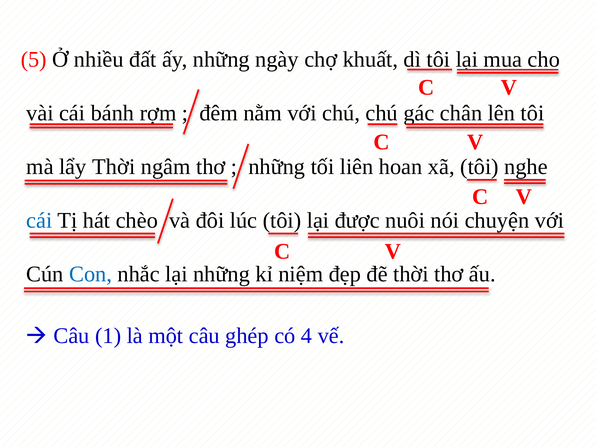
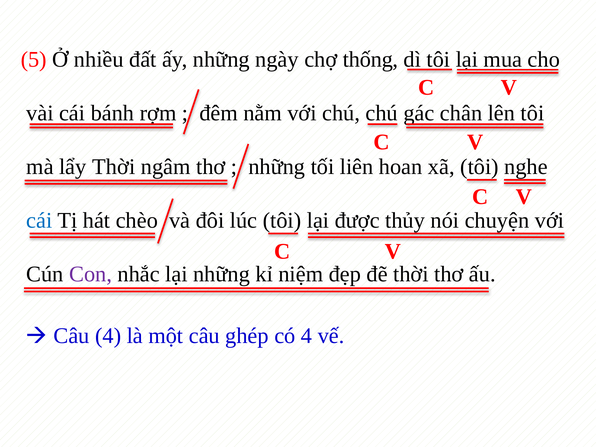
khuất: khuất -> thống
nuôi: nuôi -> thủy
Con colour: blue -> purple
Câu 1: 1 -> 4
